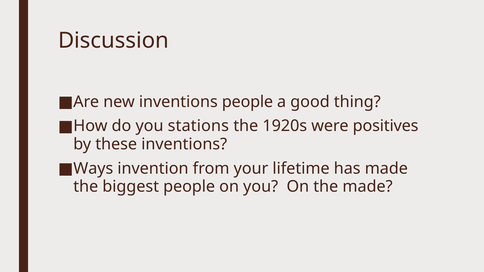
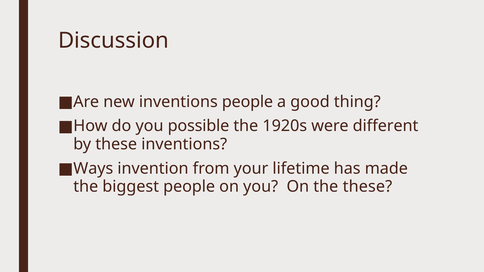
stations: stations -> possible
positives: positives -> different
the made: made -> these
